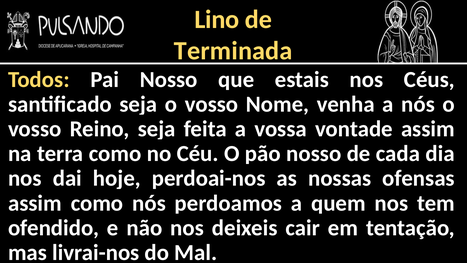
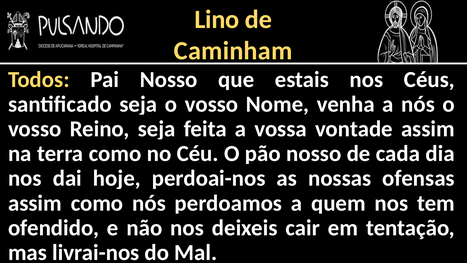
Terminada: Terminada -> Caminham
